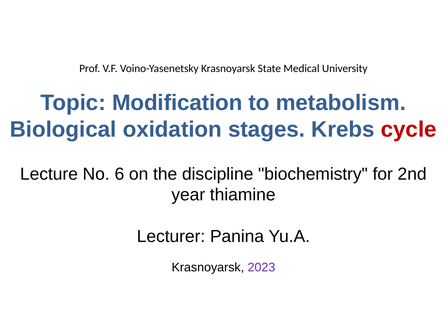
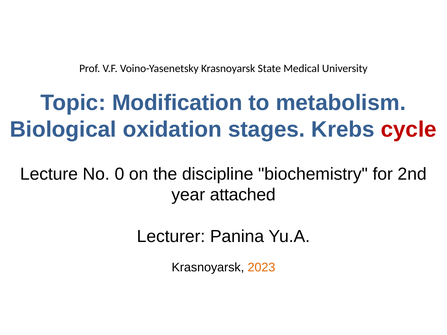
6: 6 -> 0
thiamine: thiamine -> attached
2023 colour: purple -> orange
